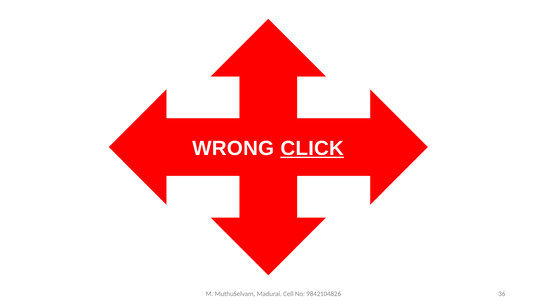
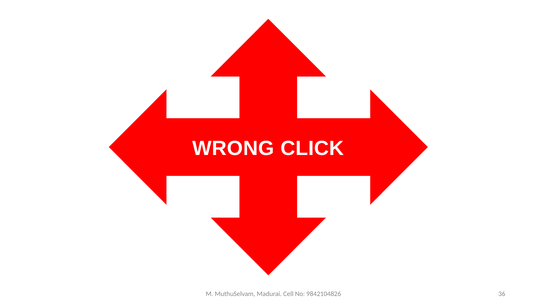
CLICK underline: present -> none
